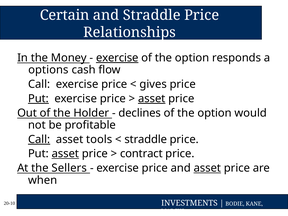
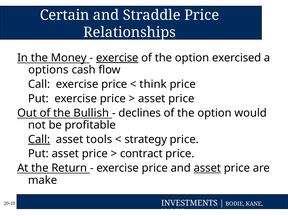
responds: responds -> exercised
gives: gives -> think
Put at (38, 99) underline: present -> none
asset at (152, 99) underline: present -> none
Holder: Holder -> Bullish
straddle at (146, 139): straddle -> strategy
asset at (65, 154) underline: present -> none
Sellers: Sellers -> Return
when: when -> make
